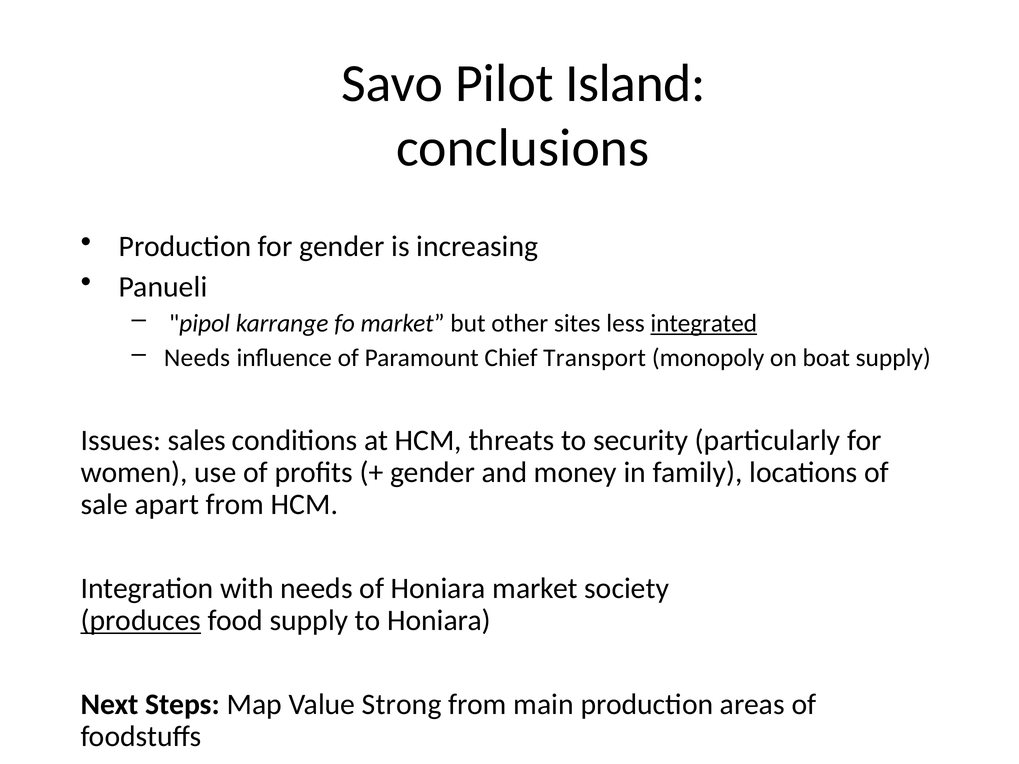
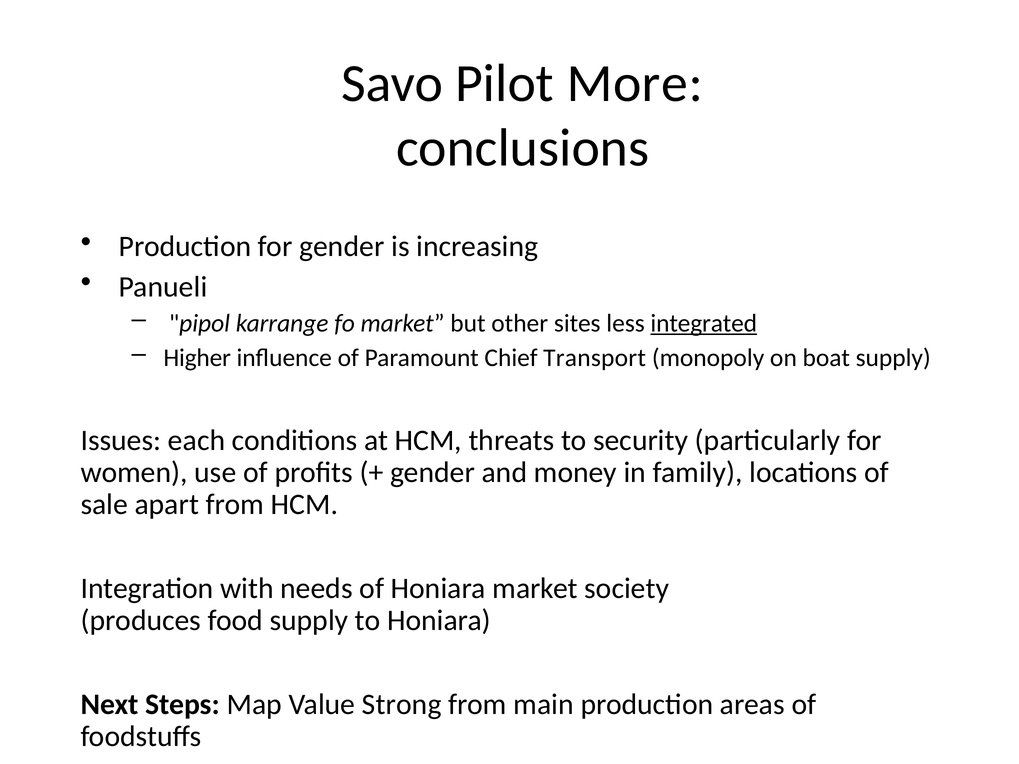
Island: Island -> More
Needs at (197, 358): Needs -> Higher
sales: sales -> each
produces underline: present -> none
